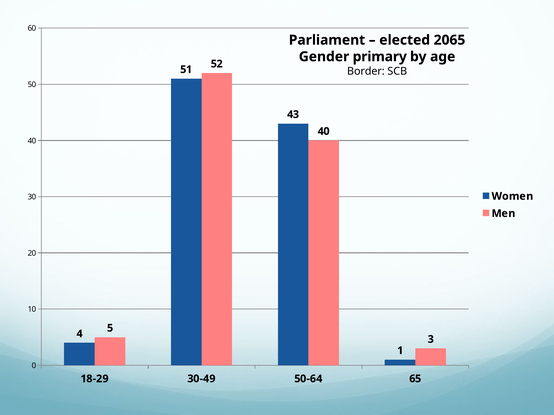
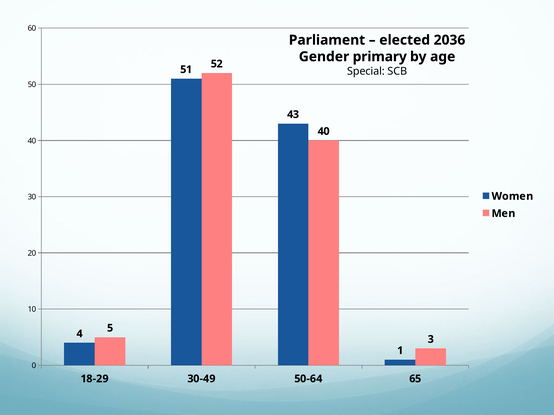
2065: 2065 -> 2036
Border: Border -> Special
